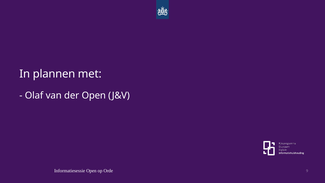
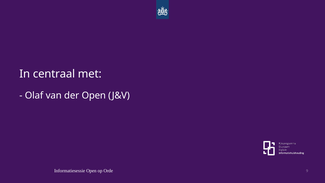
plannen: plannen -> centraal
